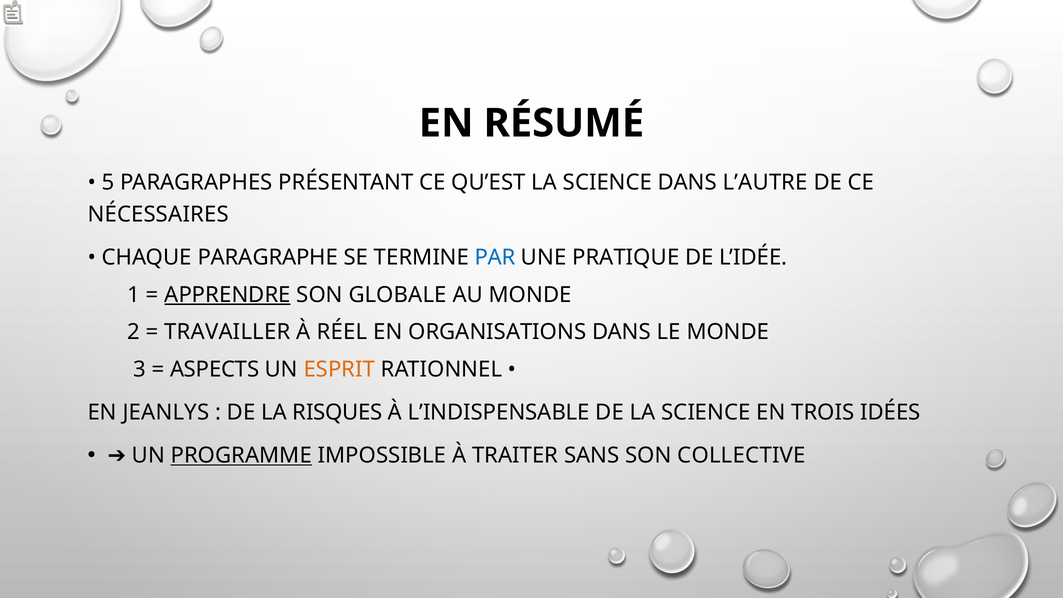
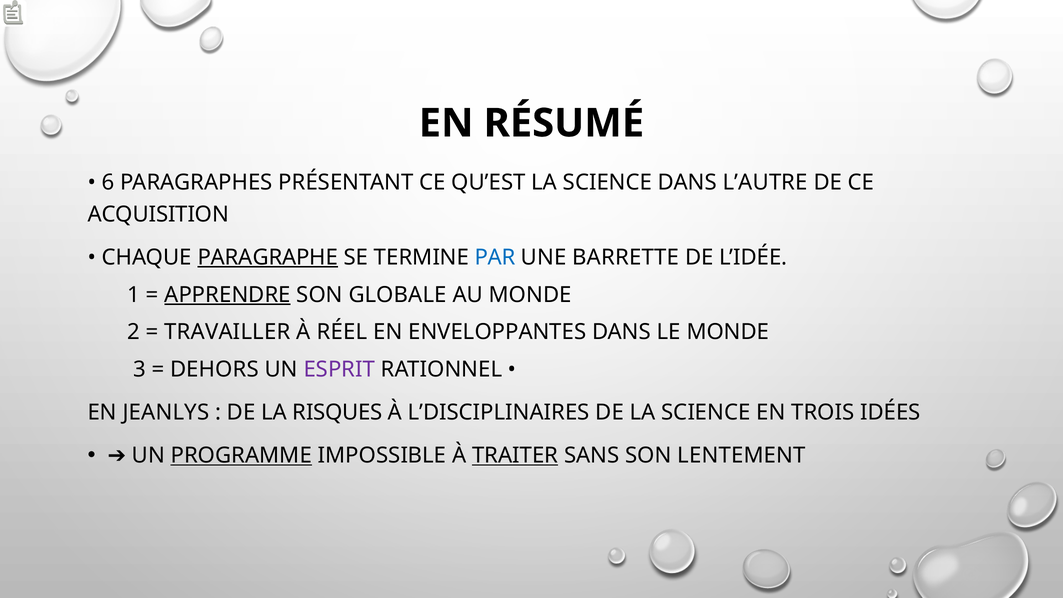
5: 5 -> 6
NÉCESSAIRES: NÉCESSAIRES -> ACQUISITION
PARAGRAPHE underline: none -> present
PRATIQUE: PRATIQUE -> BARRETTE
ORGANISATIONS: ORGANISATIONS -> ENVELOPPANTES
ASPECTS: ASPECTS -> DEHORS
ESPRIT colour: orange -> purple
L’INDISPENSABLE: L’INDISPENSABLE -> L’DISCIPLINAIRES
TRAITER underline: none -> present
COLLECTIVE: COLLECTIVE -> LENTEMENT
